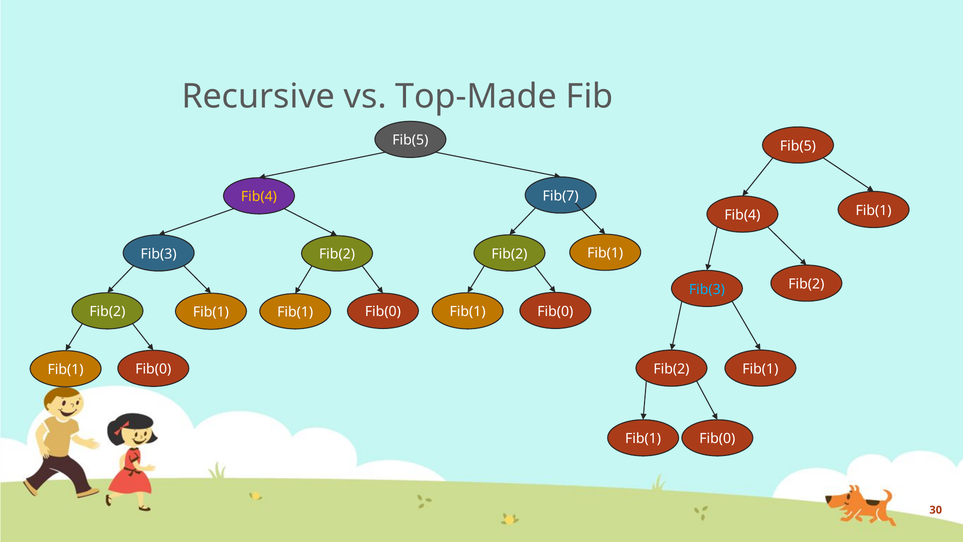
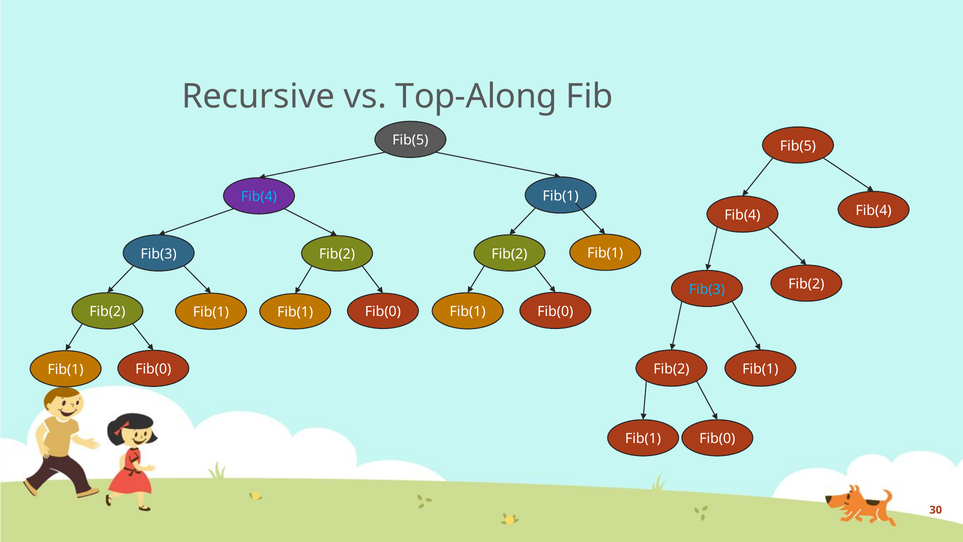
Top-Made: Top-Made -> Top-Along
Fib(7 at (561, 196): Fib(7 -> Fib(1
Fib(4 at (259, 197) colour: yellow -> light blue
Fib(1 at (874, 210): Fib(1 -> Fib(4
